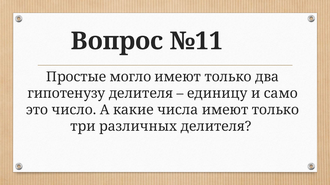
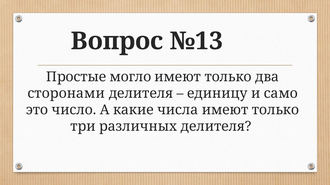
№11: №11 -> №13
гипотенузу: гипотенузу -> сторонами
